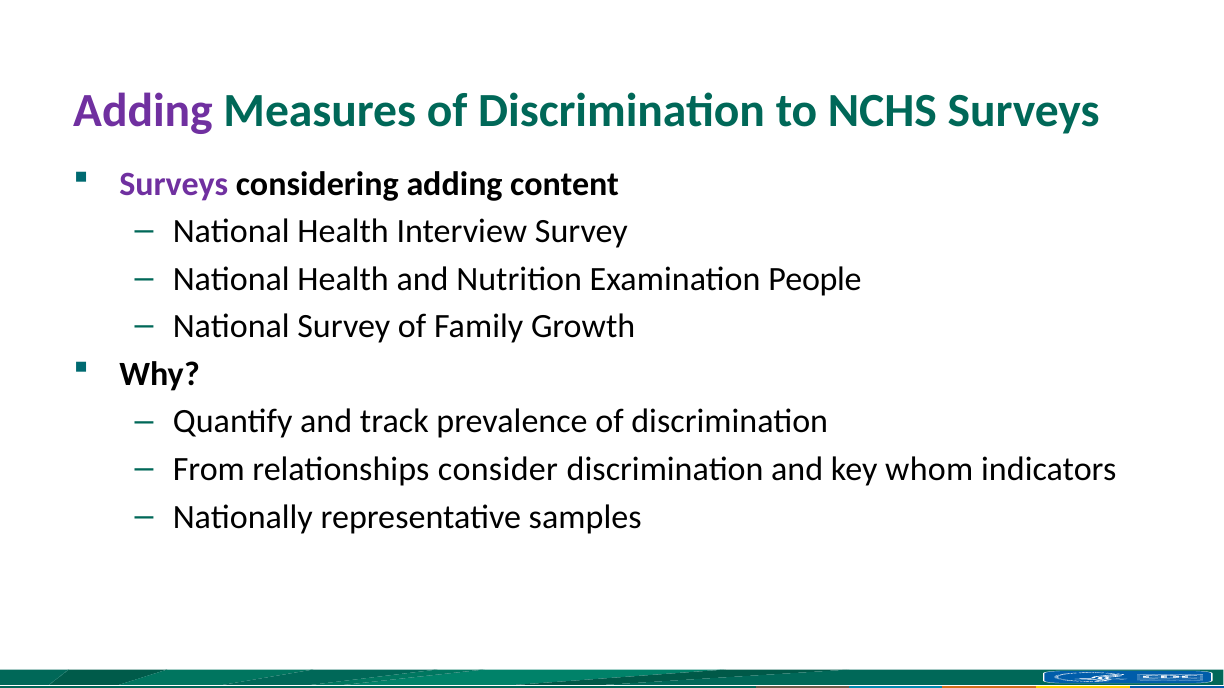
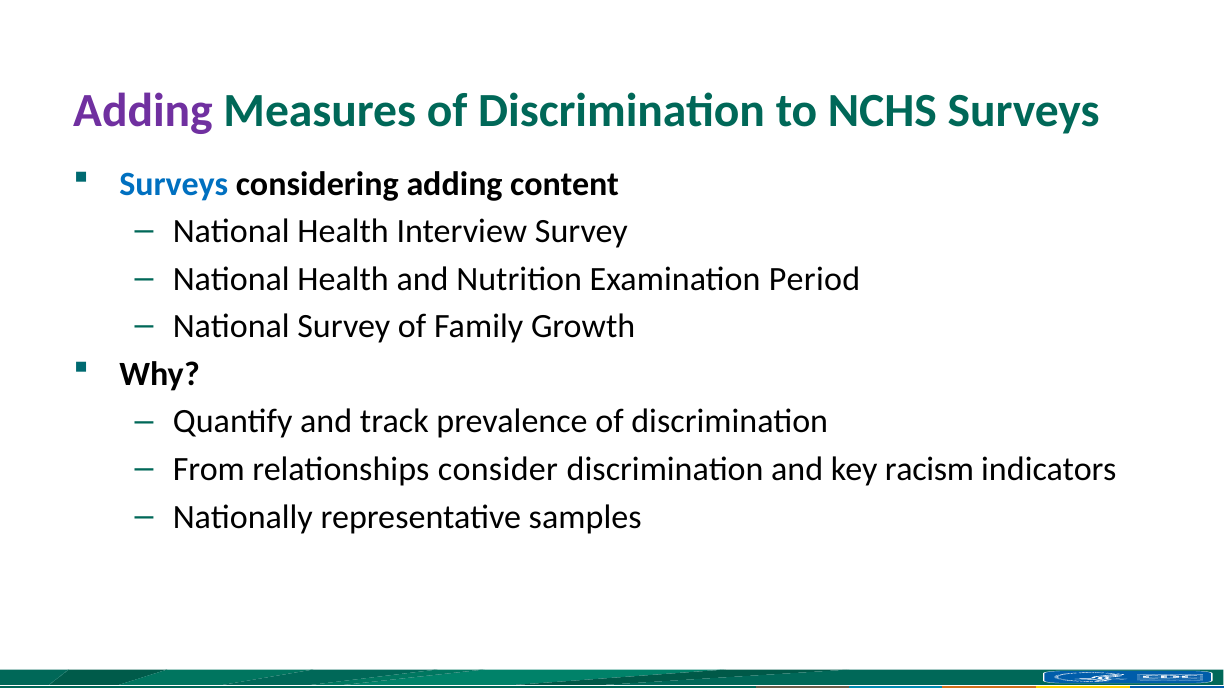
Surveys at (174, 184) colour: purple -> blue
People: People -> Period
whom: whom -> racism
